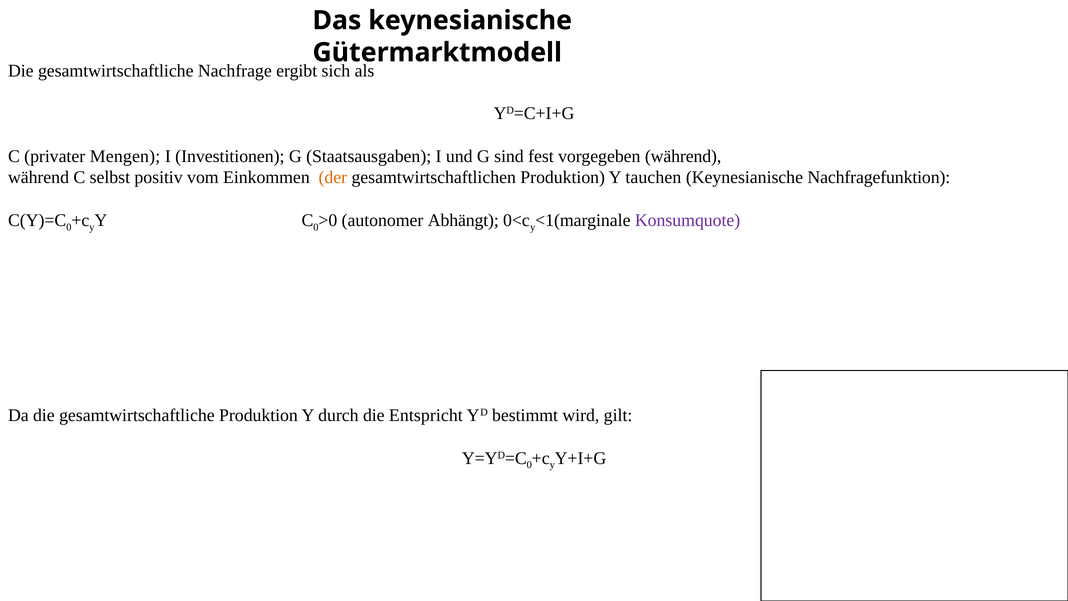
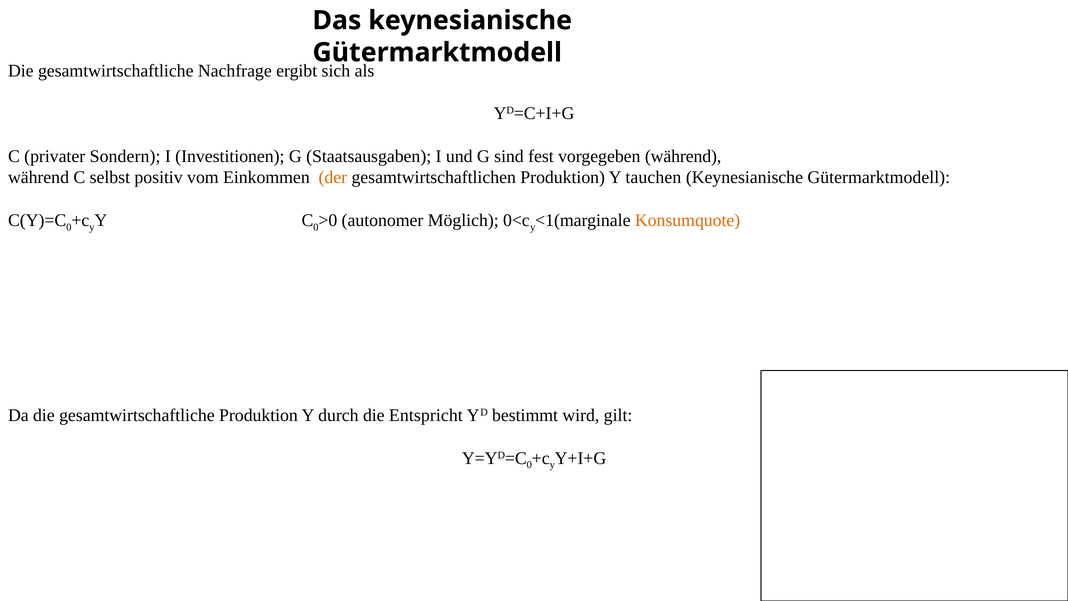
Mengen: Mengen -> Sondern
Nachfragefunktion at (879, 177): Nachfragefunktion -> Gütermarktmodell
Abhängt: Abhängt -> Möglich
Konsumquote colour: purple -> orange
